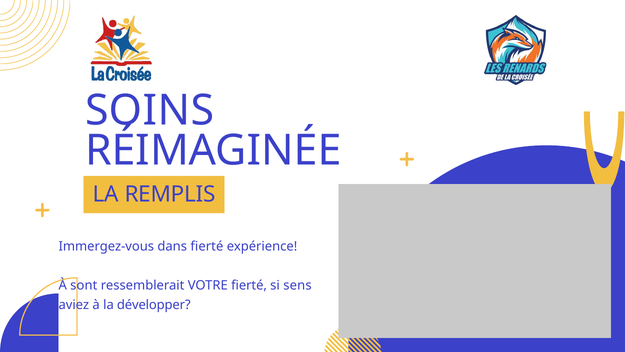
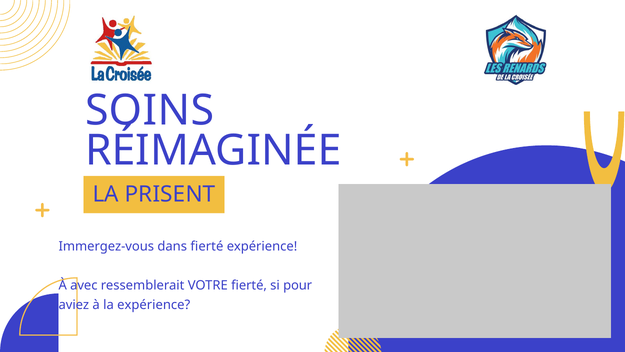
REMPLIS: REMPLIS -> PRISENT
sont: sont -> avec
sens: sens -> pour
la développer: développer -> expérience
